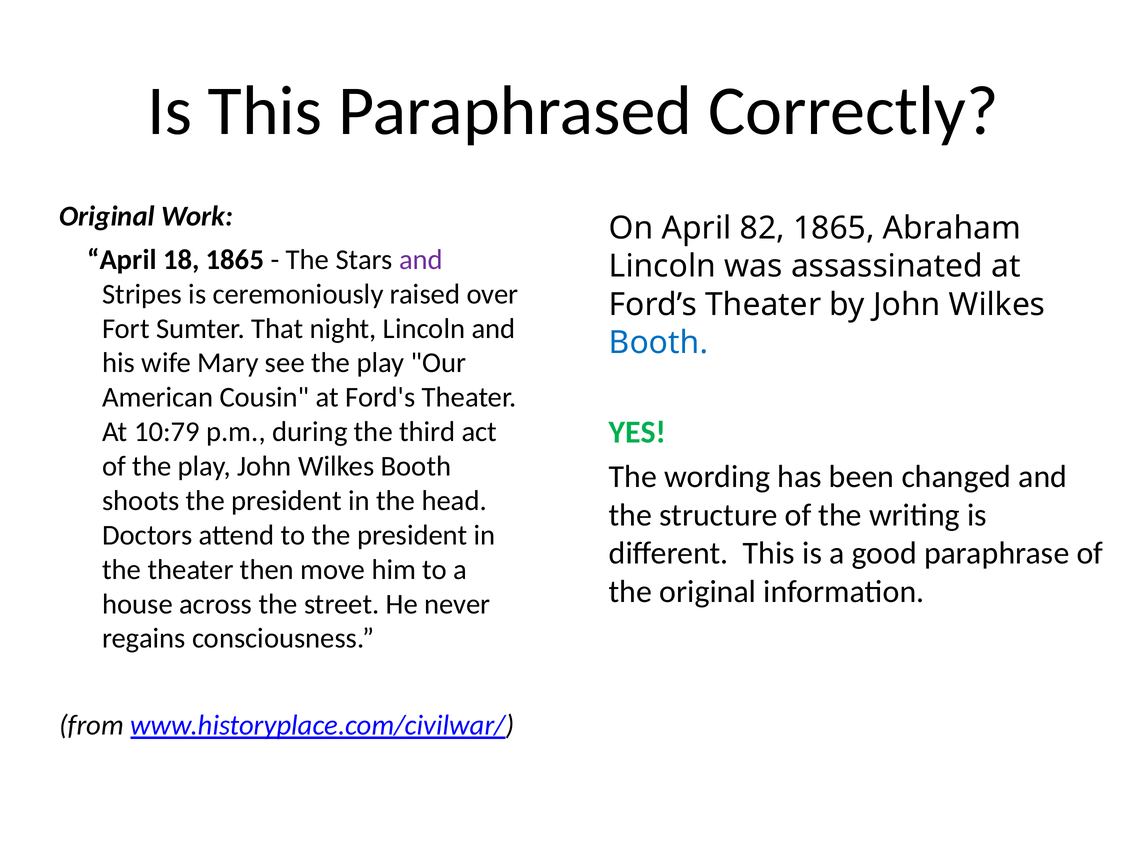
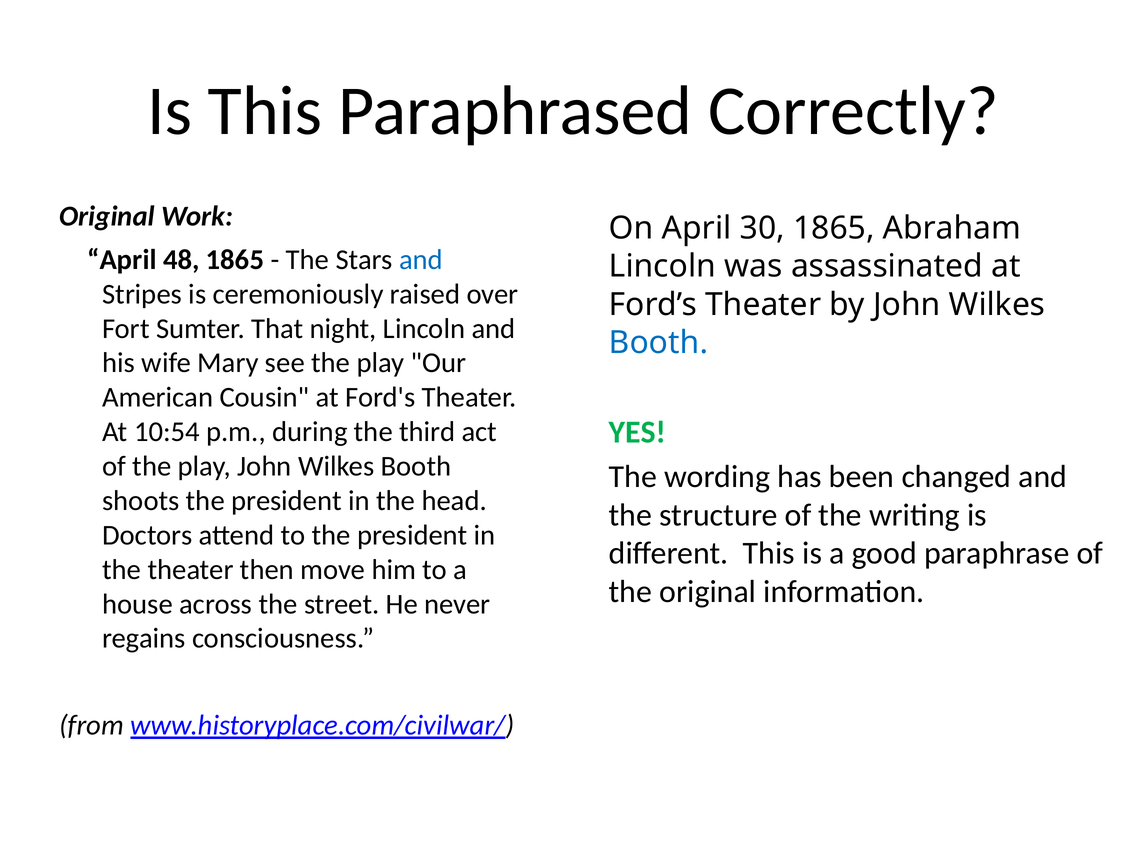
82: 82 -> 30
18: 18 -> 48
and at (421, 259) colour: purple -> blue
10:79: 10:79 -> 10:54
